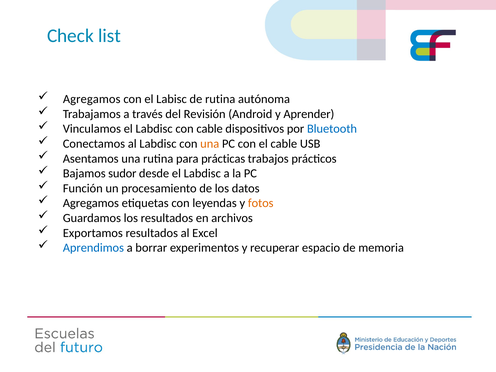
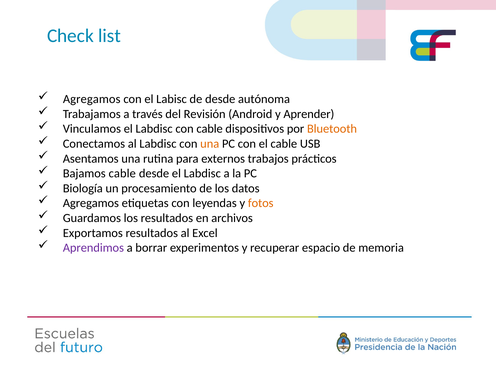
de rutina: rutina -> desde
Bluetooth colour: blue -> orange
prácticas: prácticas -> externos
Bajamos sudor: sudor -> cable
Función: Función -> Biología
Aprendimos colour: blue -> purple
